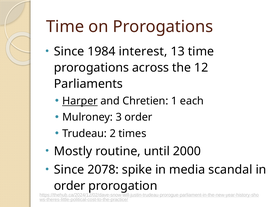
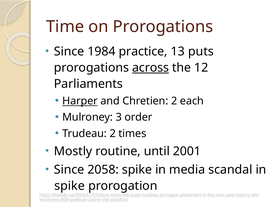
interest: interest -> practice
13 time: time -> puts
across underline: none -> present
Chretien 1: 1 -> 2
2000: 2000 -> 2001
2078: 2078 -> 2058
order at (70, 186): order -> spike
